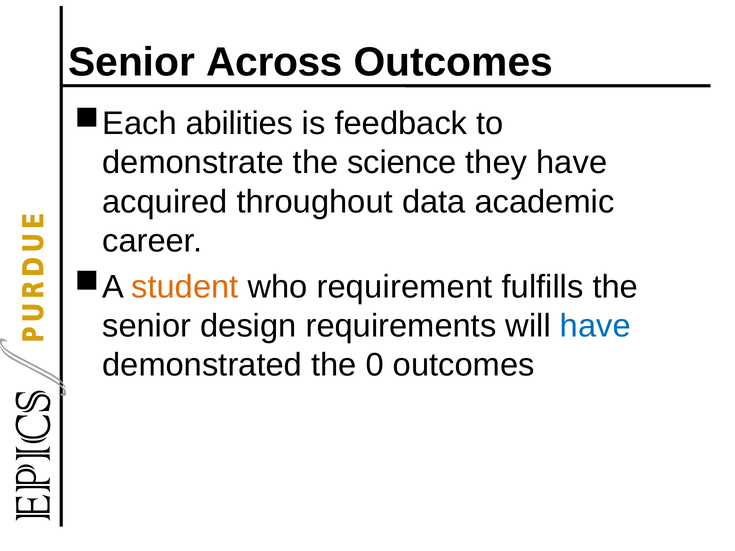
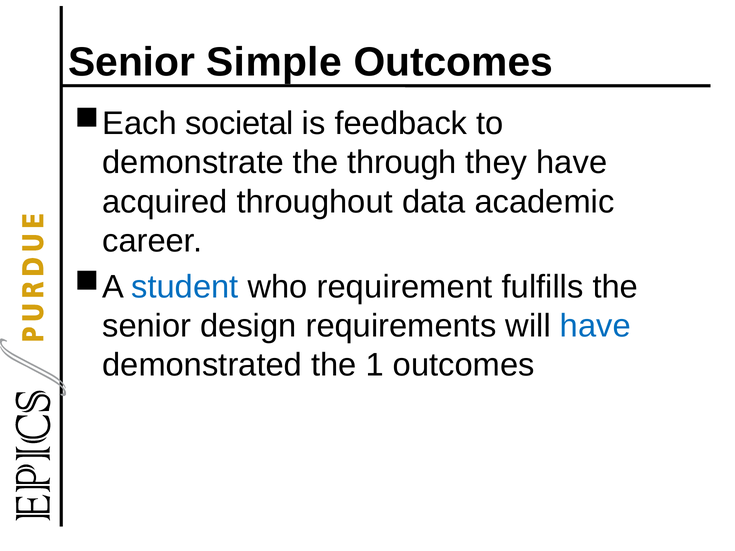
Across: Across -> Simple
abilities: abilities -> societal
science: science -> through
student colour: orange -> blue
0: 0 -> 1
